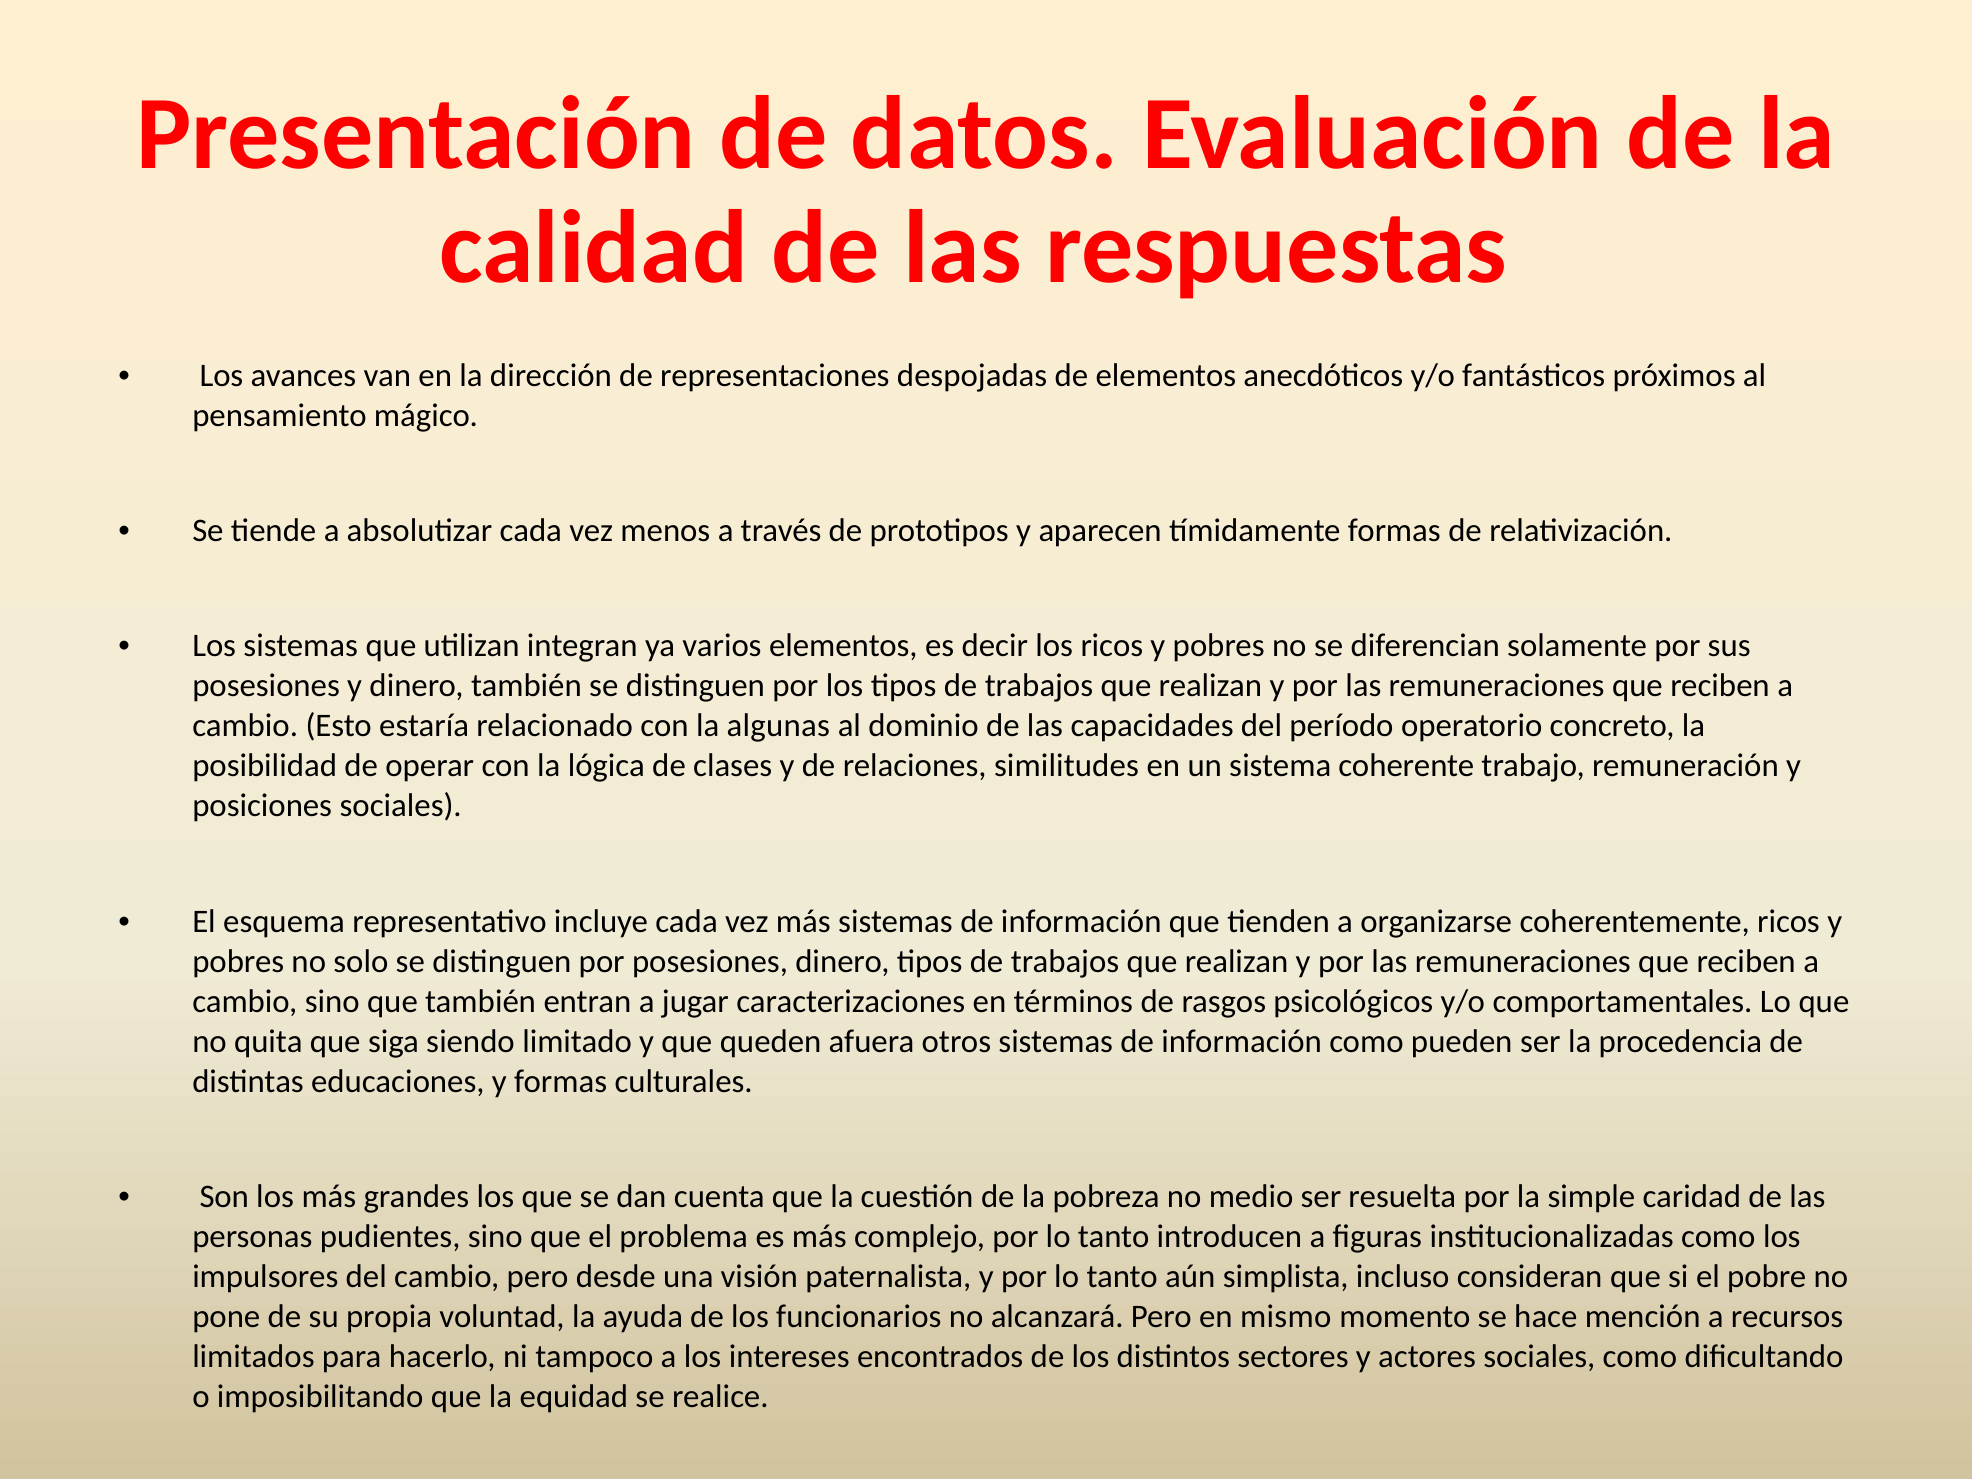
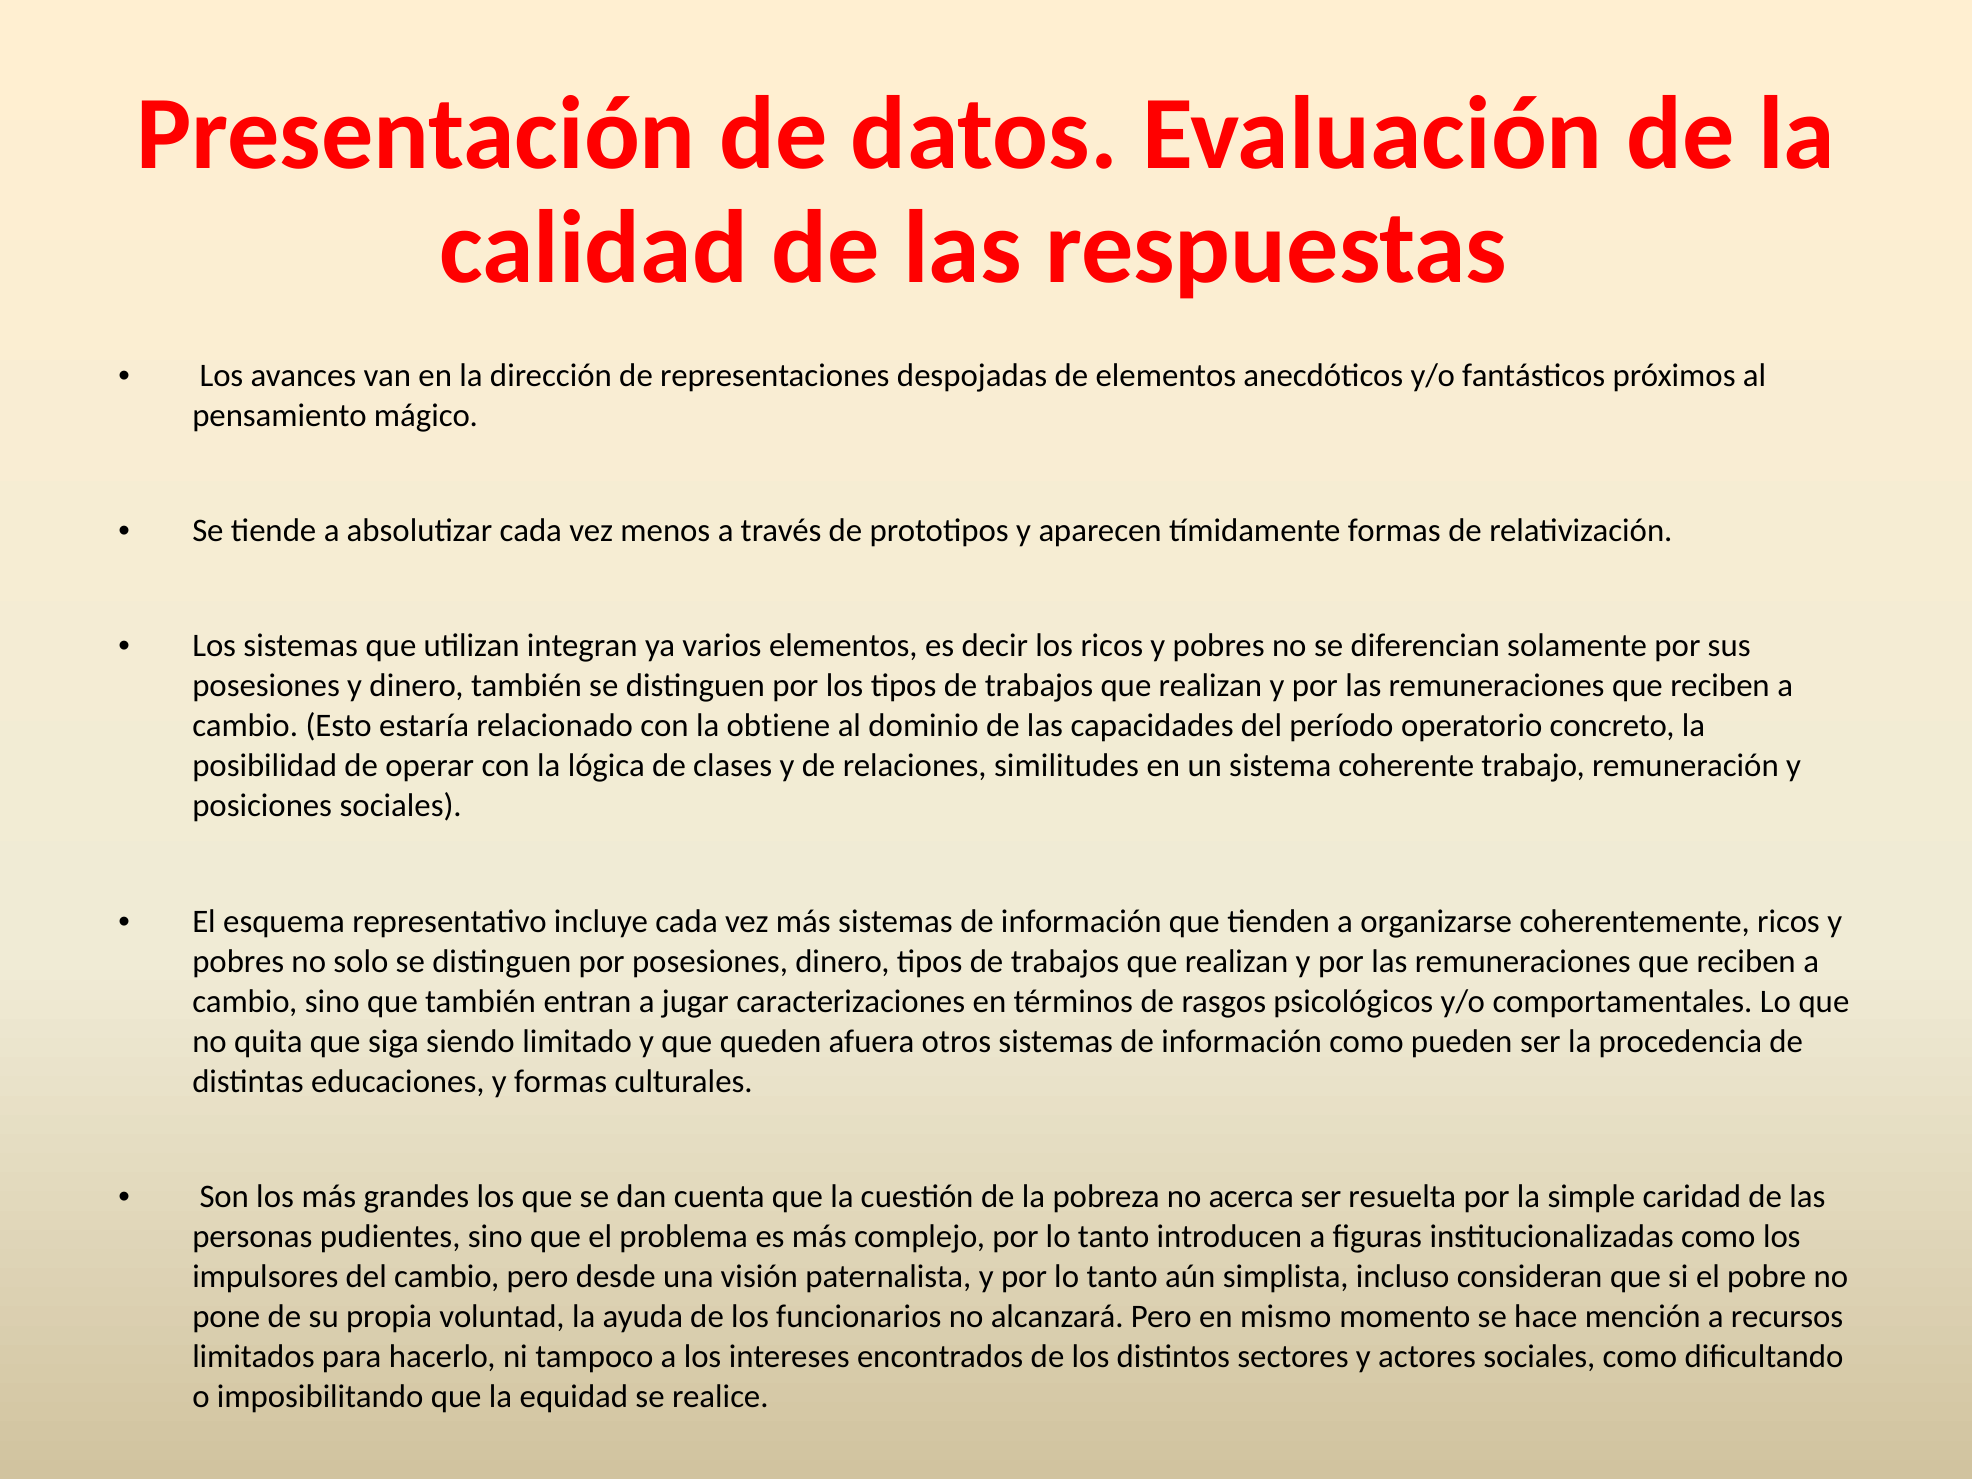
algunas: algunas -> obtiene
medio: medio -> acerca
